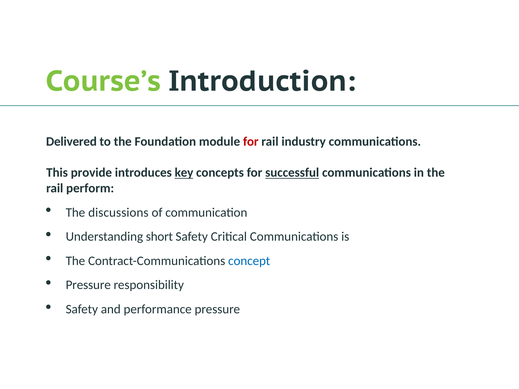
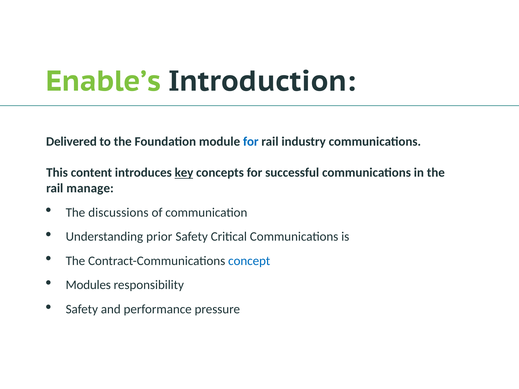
Course’s: Course’s -> Enable’s
for at (251, 142) colour: red -> blue
provide: provide -> content
successful underline: present -> none
perform: perform -> manage
short: short -> prior
Pressure at (88, 285): Pressure -> Modules
